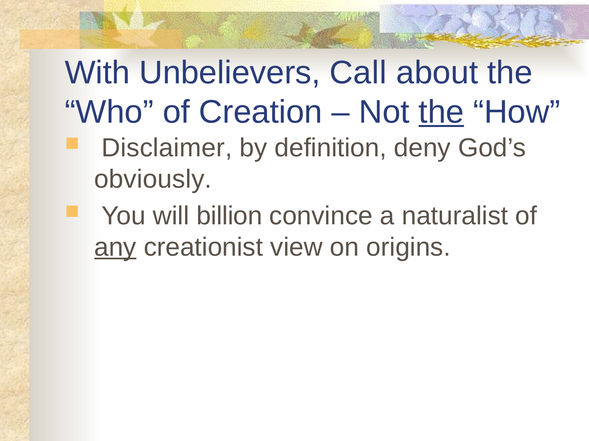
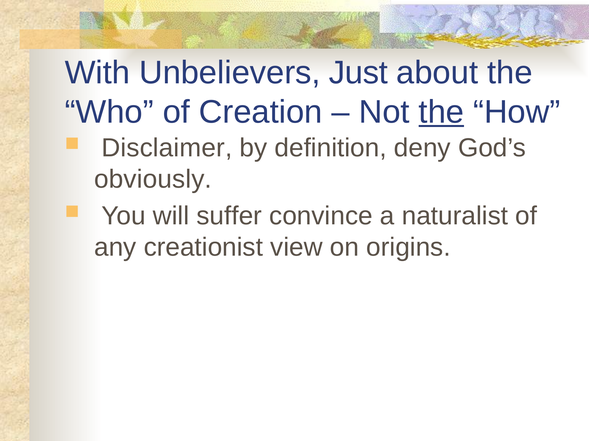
Call: Call -> Just
billion: billion -> suffer
any underline: present -> none
